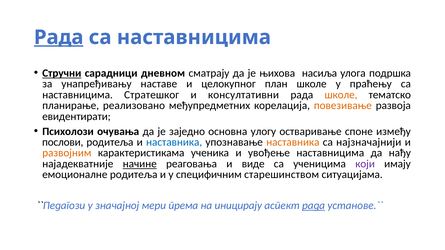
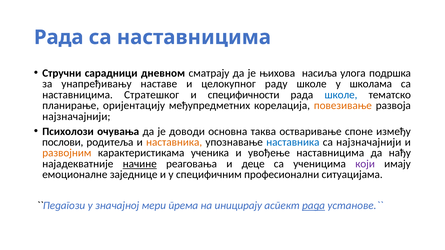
Рада at (59, 37) underline: present -> none
Стручни underline: present -> none
план: план -> раду
праћењу: праћењу -> школама
консултативни: консултативни -> специфичности
школе at (341, 95) colour: orange -> blue
реализовано: реализовано -> оријентацију
евидентирати at (76, 117): евидентирати -> најзначајнији
заједно: заједно -> доводи
улогу: улогу -> таква
наставника at (174, 142) colour: blue -> orange
наставника at (293, 142) colour: orange -> blue
виде: виде -> деце
емоционалне родитеља: родитеља -> заједнице
старешинством: старешинством -> професионални
